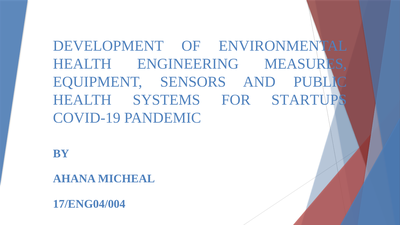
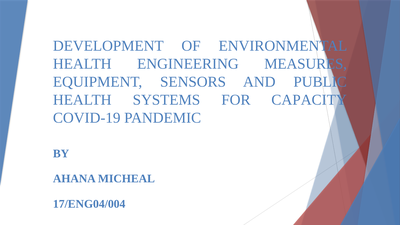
STARTUPS: STARTUPS -> CAPACITY
